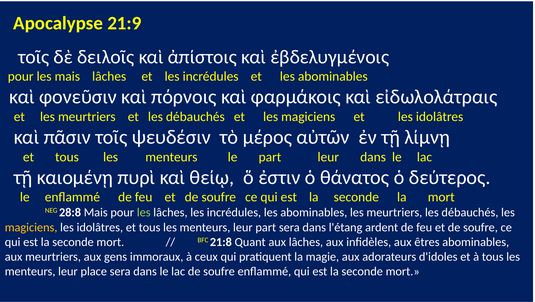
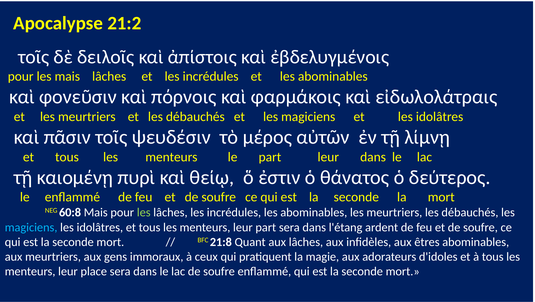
21:9: 21:9 -> 21:2
28:8: 28:8 -> 60:8
magiciens at (31, 227) colour: yellow -> light blue
